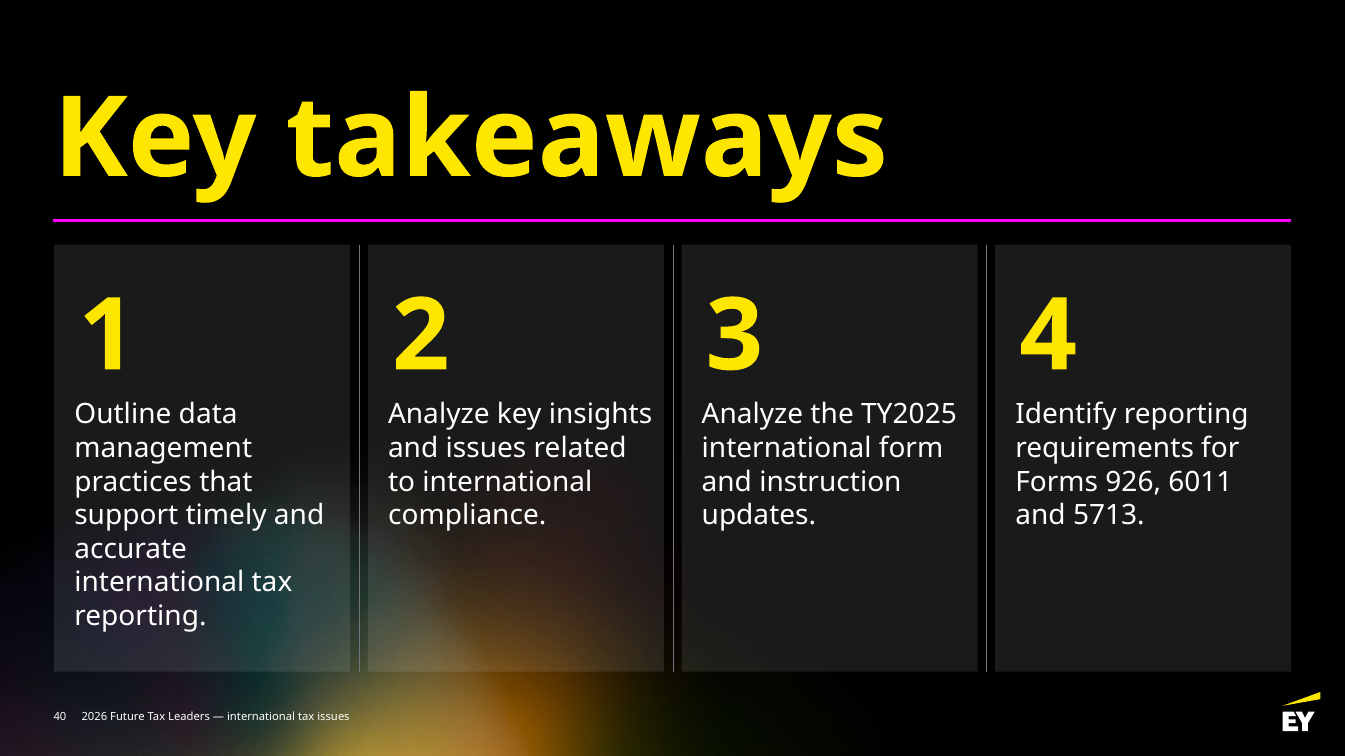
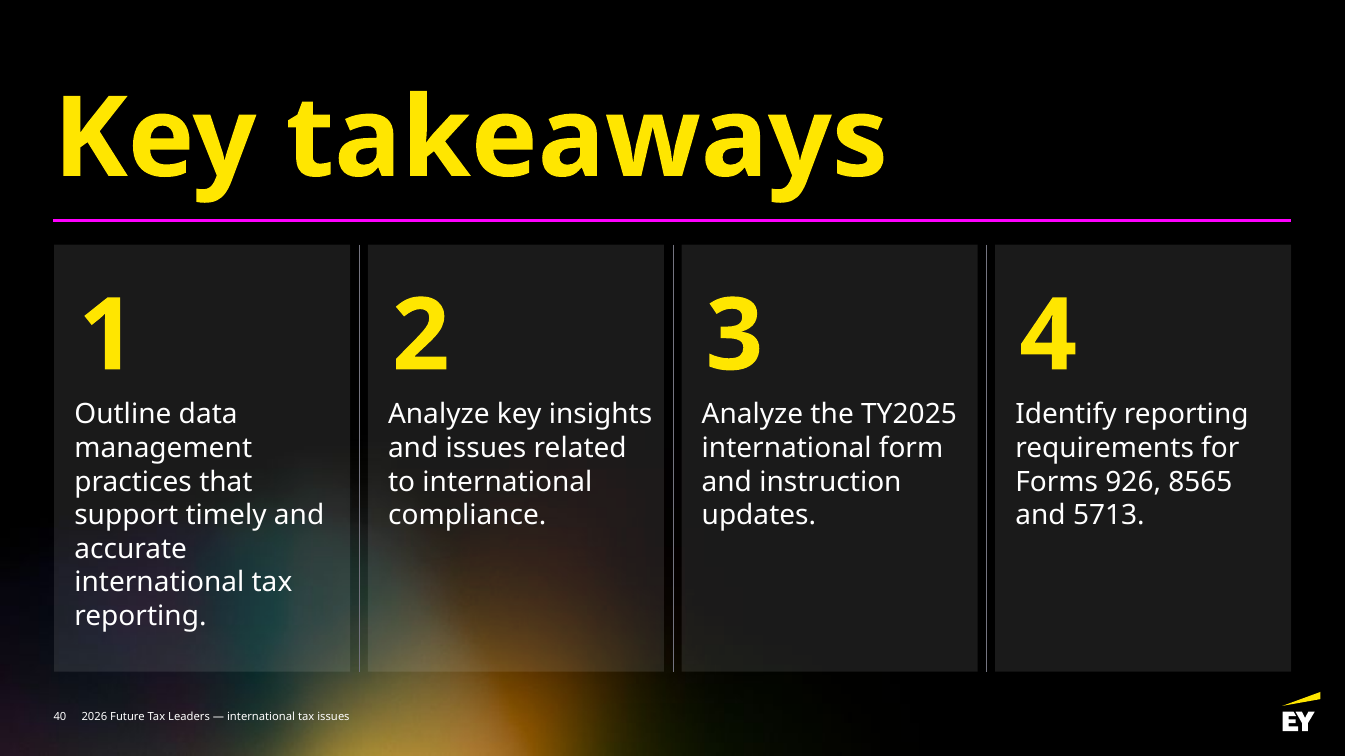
6011: 6011 -> 8565
